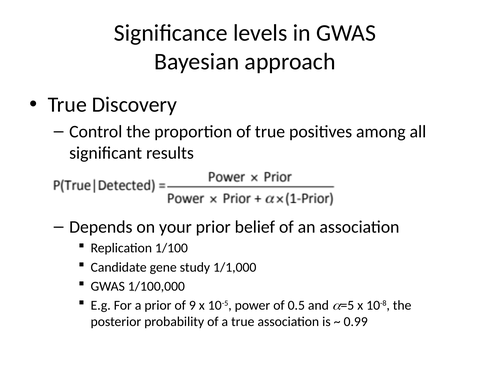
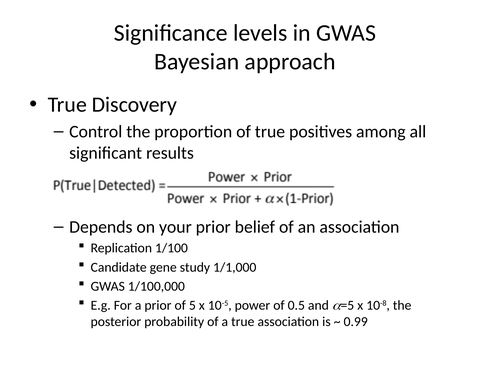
9: 9 -> 5
